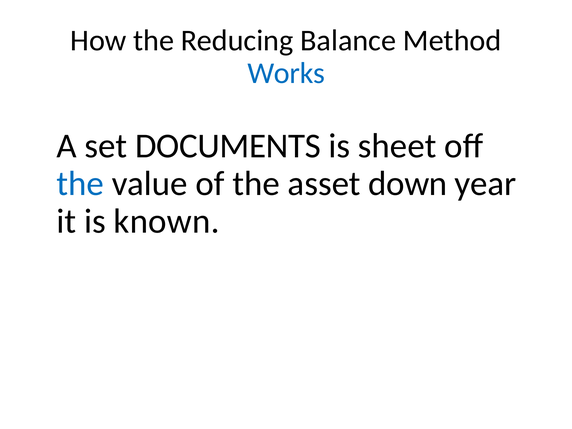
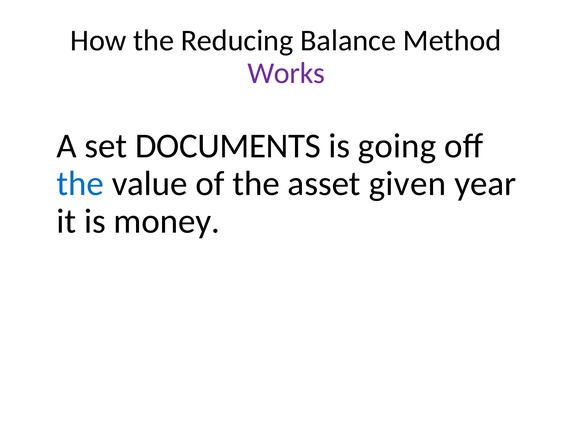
Works colour: blue -> purple
sheet: sheet -> going
down: down -> given
known: known -> money
